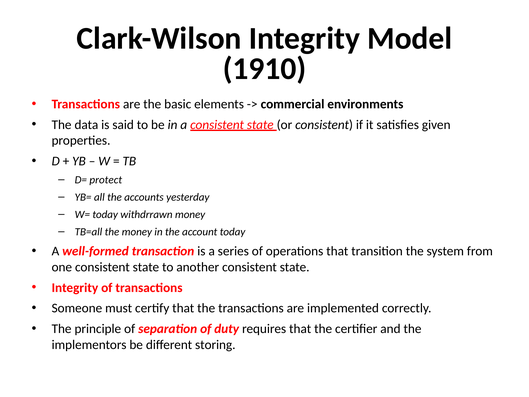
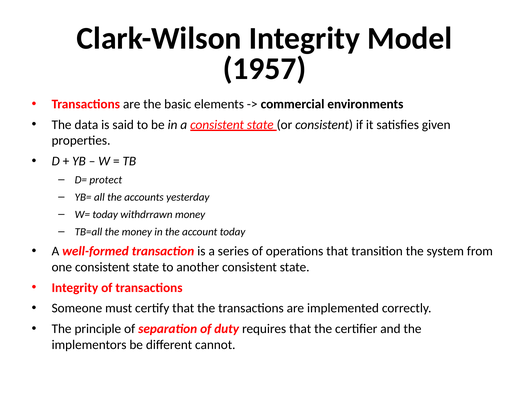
1910: 1910 -> 1957
storing: storing -> cannot
